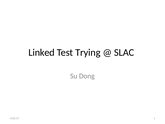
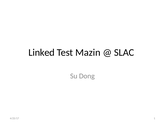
Trying: Trying -> Mazin
